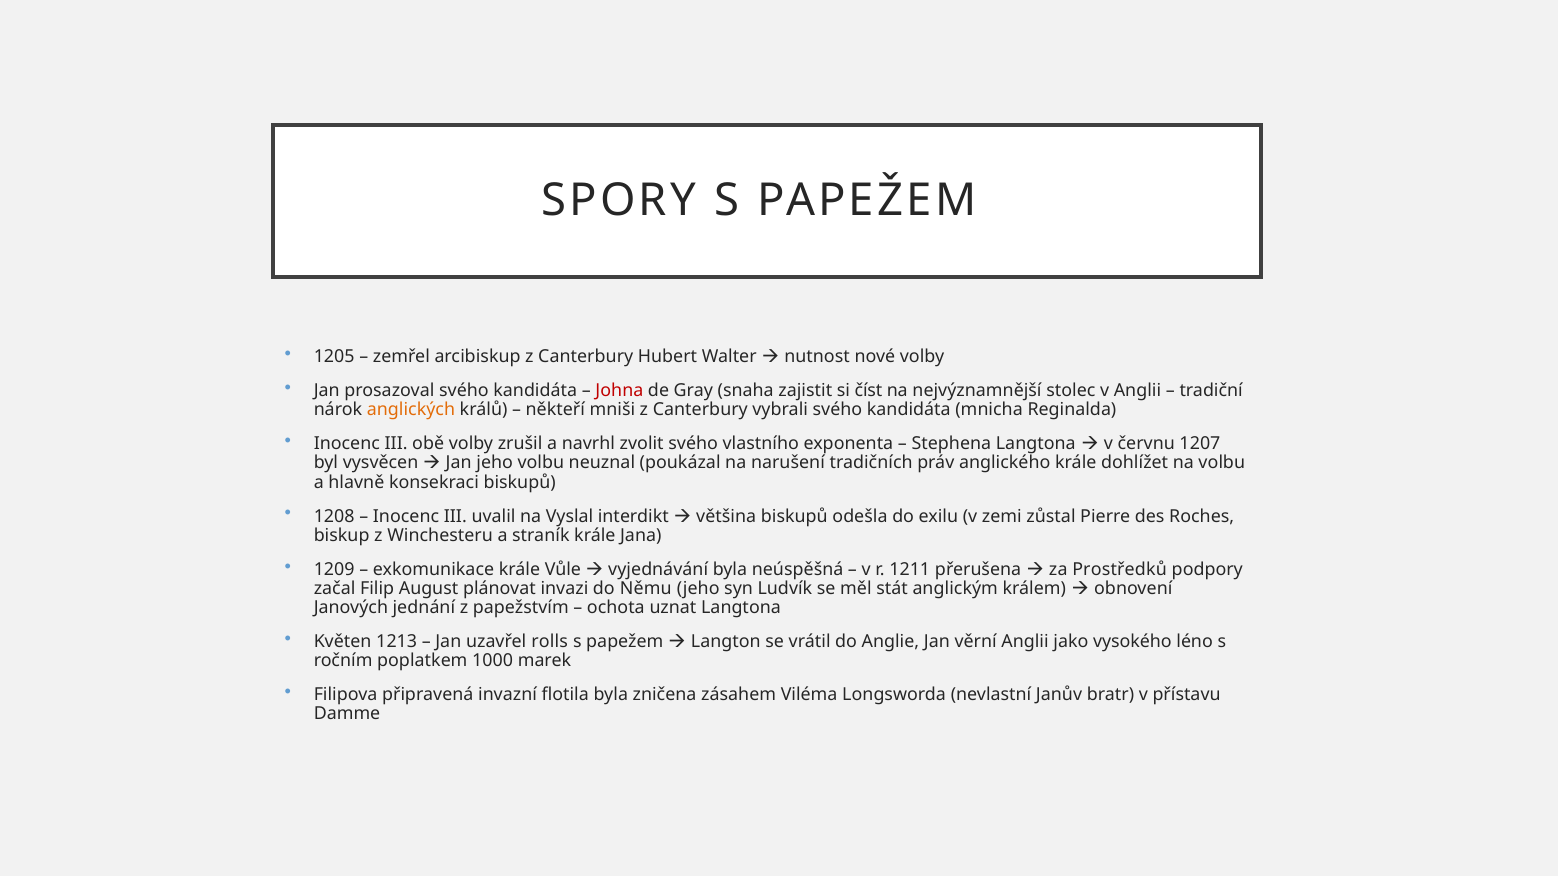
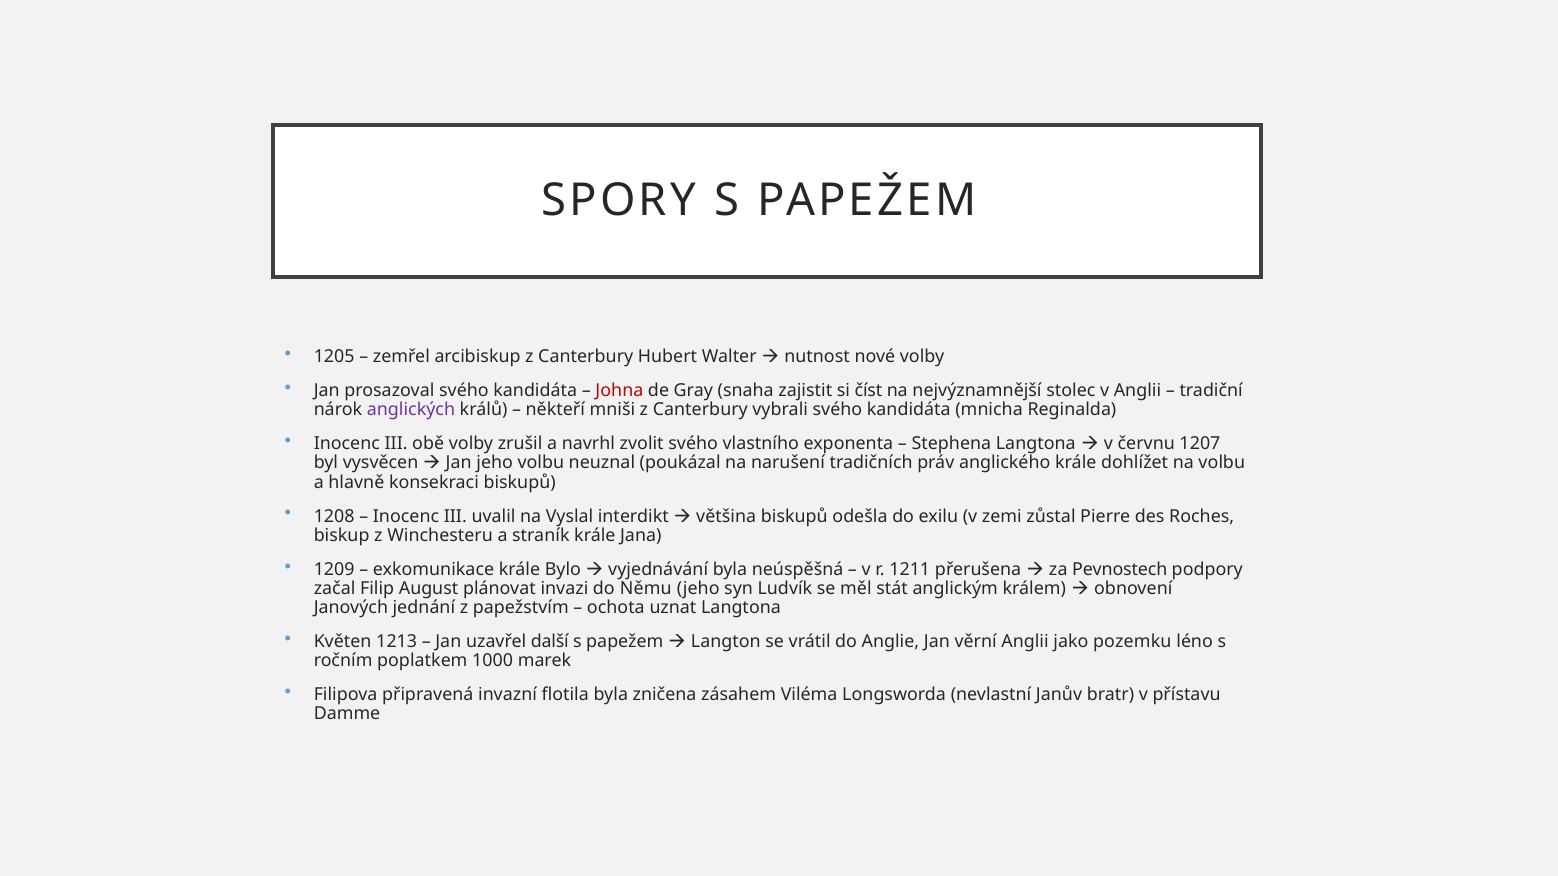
anglických colour: orange -> purple
Vůle: Vůle -> Bylo
Prostředků: Prostředků -> Pevnostech
rolls: rolls -> další
vysokého: vysokého -> pozemku
